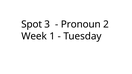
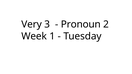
Spot: Spot -> Very
